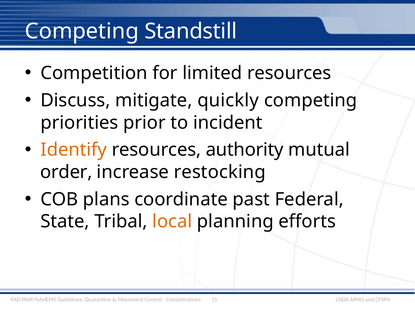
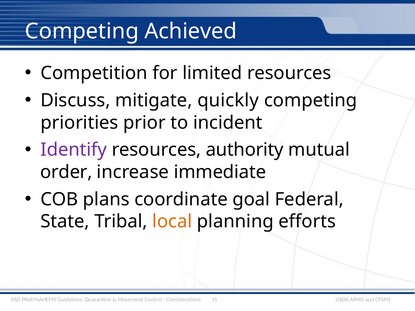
Standstill: Standstill -> Achieved
Identify colour: orange -> purple
restocking: restocking -> immediate
past: past -> goal
